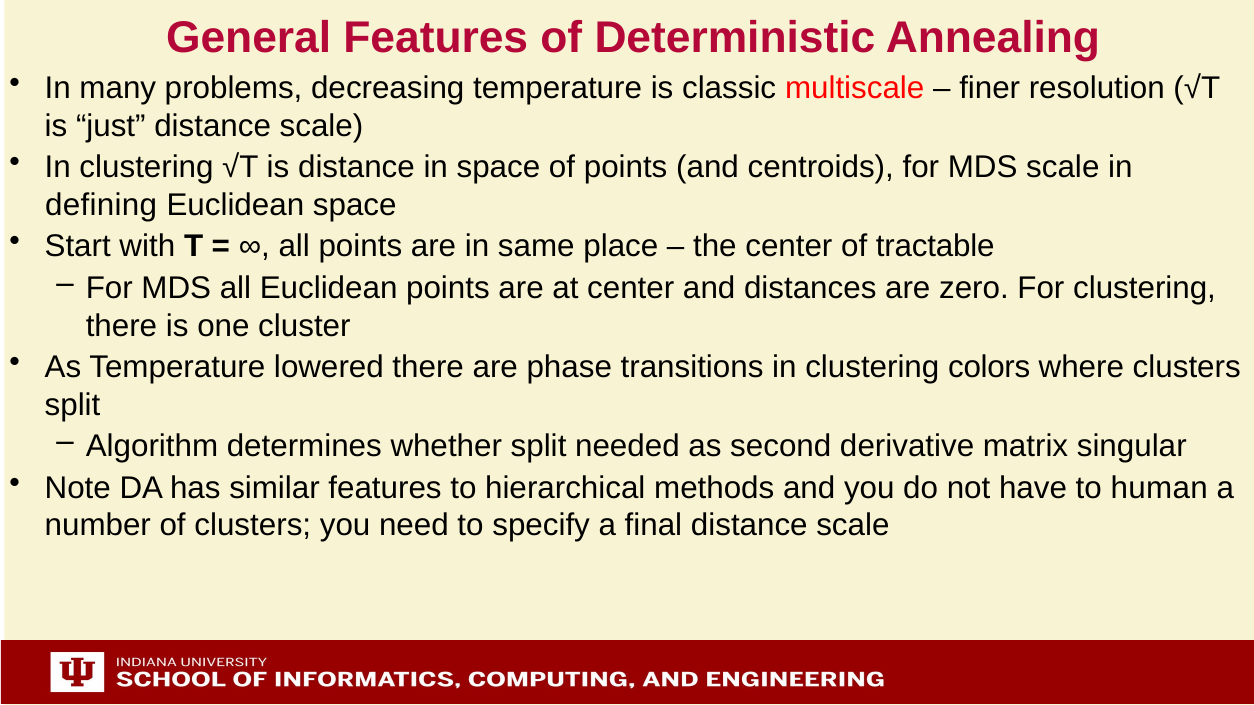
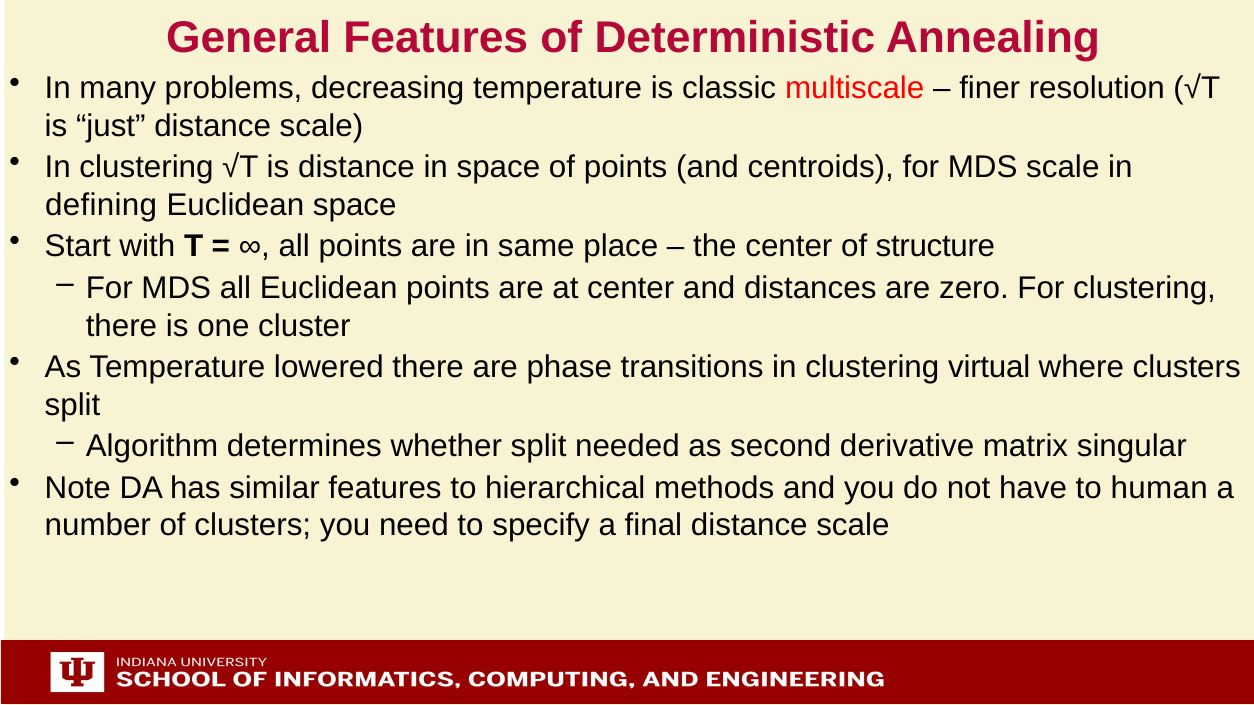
tractable: tractable -> structure
colors: colors -> virtual
